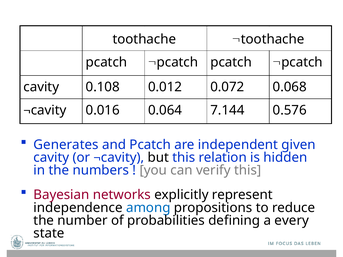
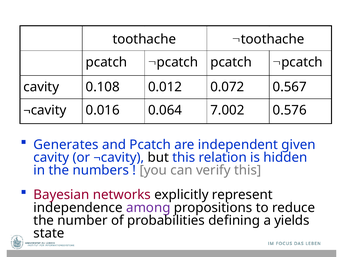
0.068: 0.068 -> 0.567
7.144: 7.144 -> 7.002
among colour: blue -> purple
every: every -> yields
